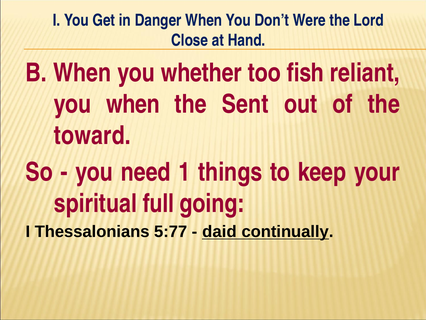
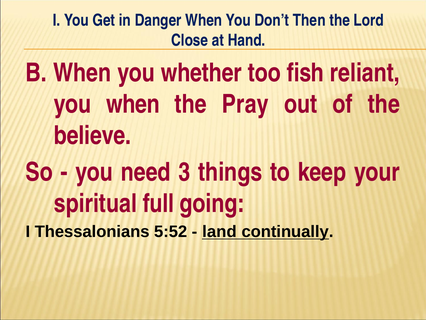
Were: Were -> Then
Sent: Sent -> Pray
toward: toward -> believe
1: 1 -> 3
5:77: 5:77 -> 5:52
daid: daid -> land
